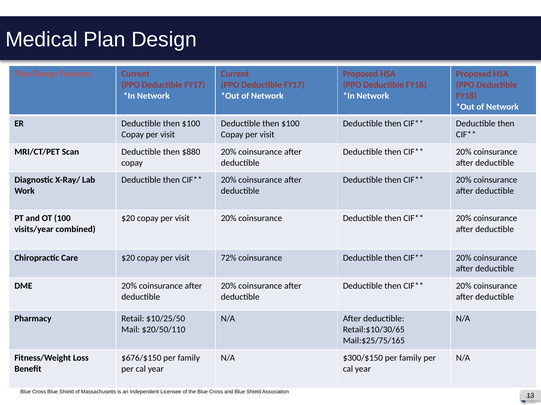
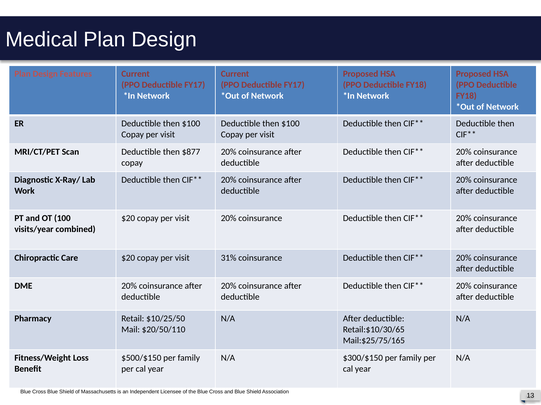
$880: $880 -> $877
72%: 72% -> 31%
$676/$150: $676/$150 -> $500/$150
